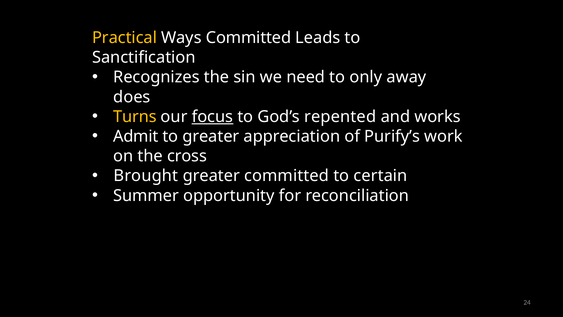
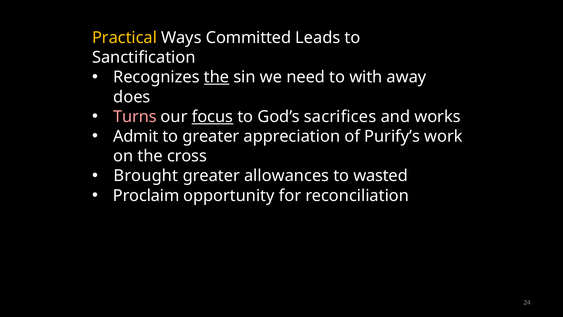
the at (217, 77) underline: none -> present
only: only -> with
Turns colour: yellow -> pink
repented: repented -> sacrifices
greater committed: committed -> allowances
certain: certain -> wasted
Summer: Summer -> Proclaim
